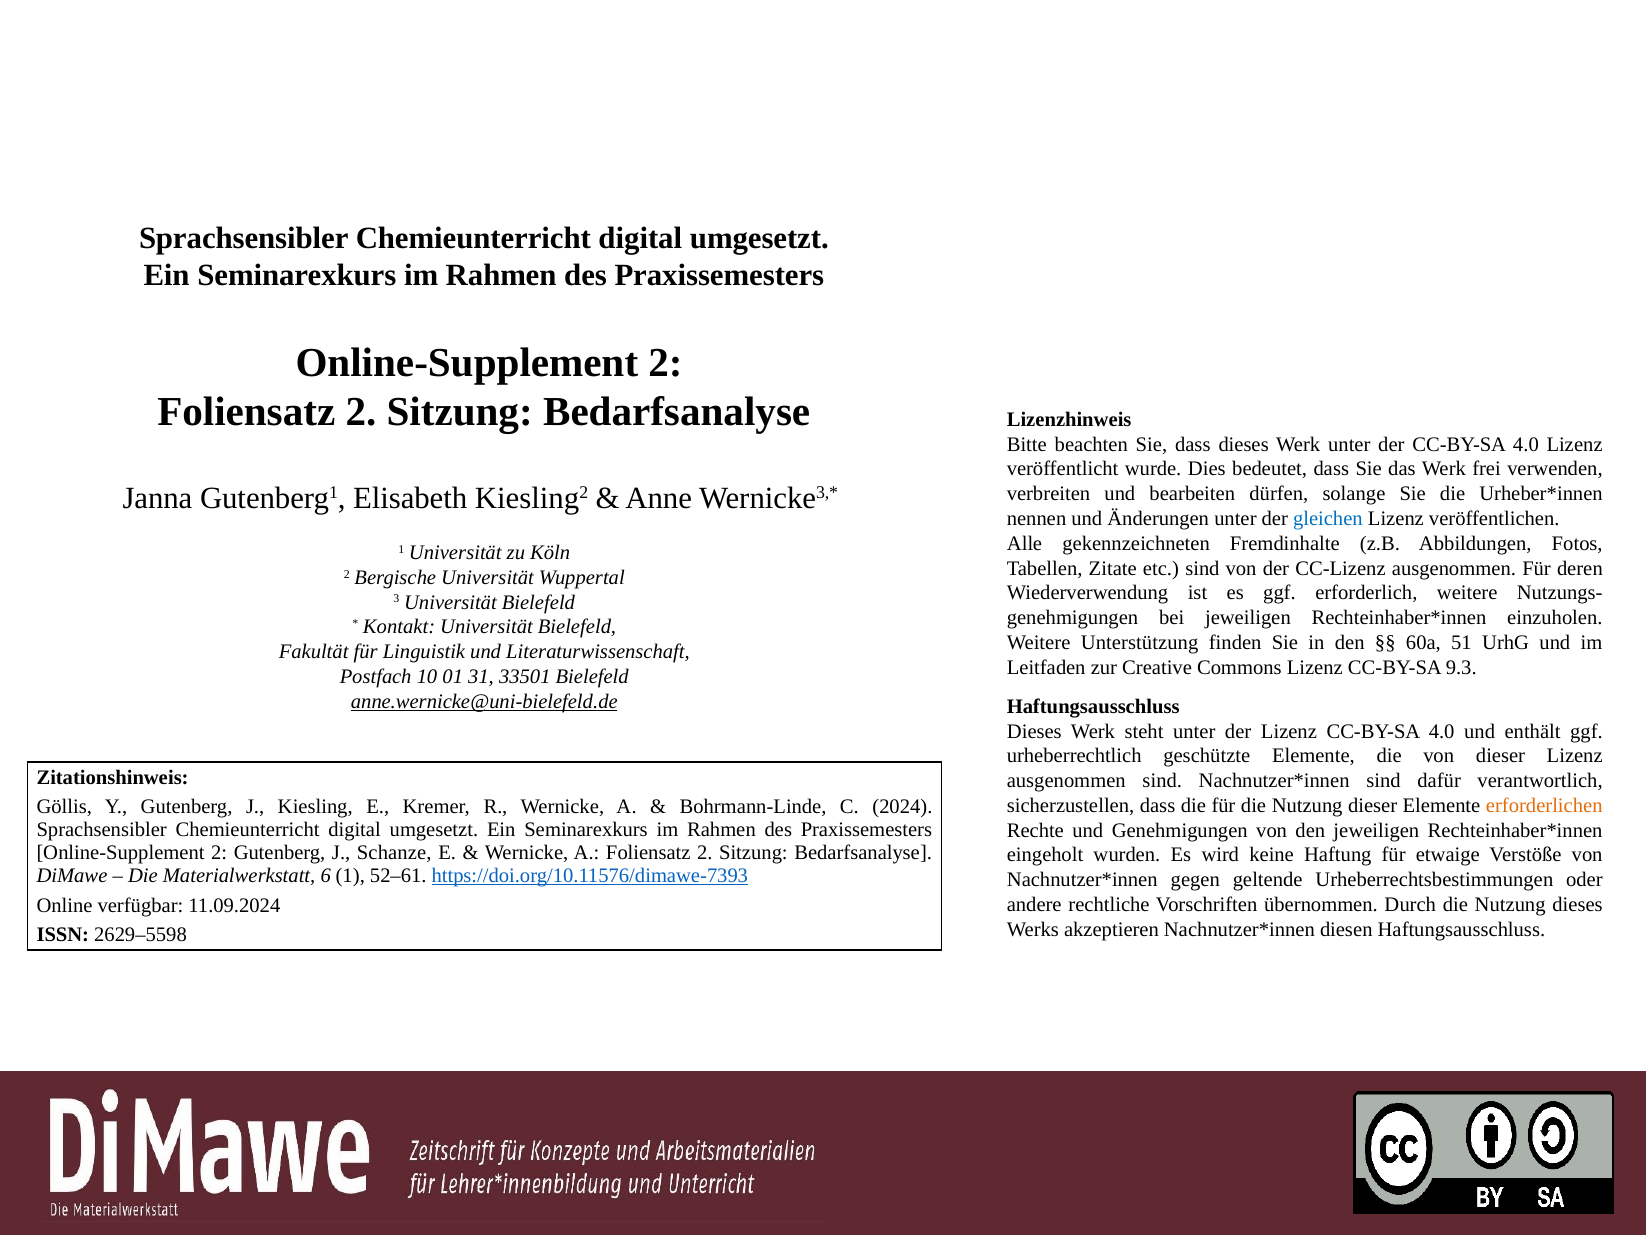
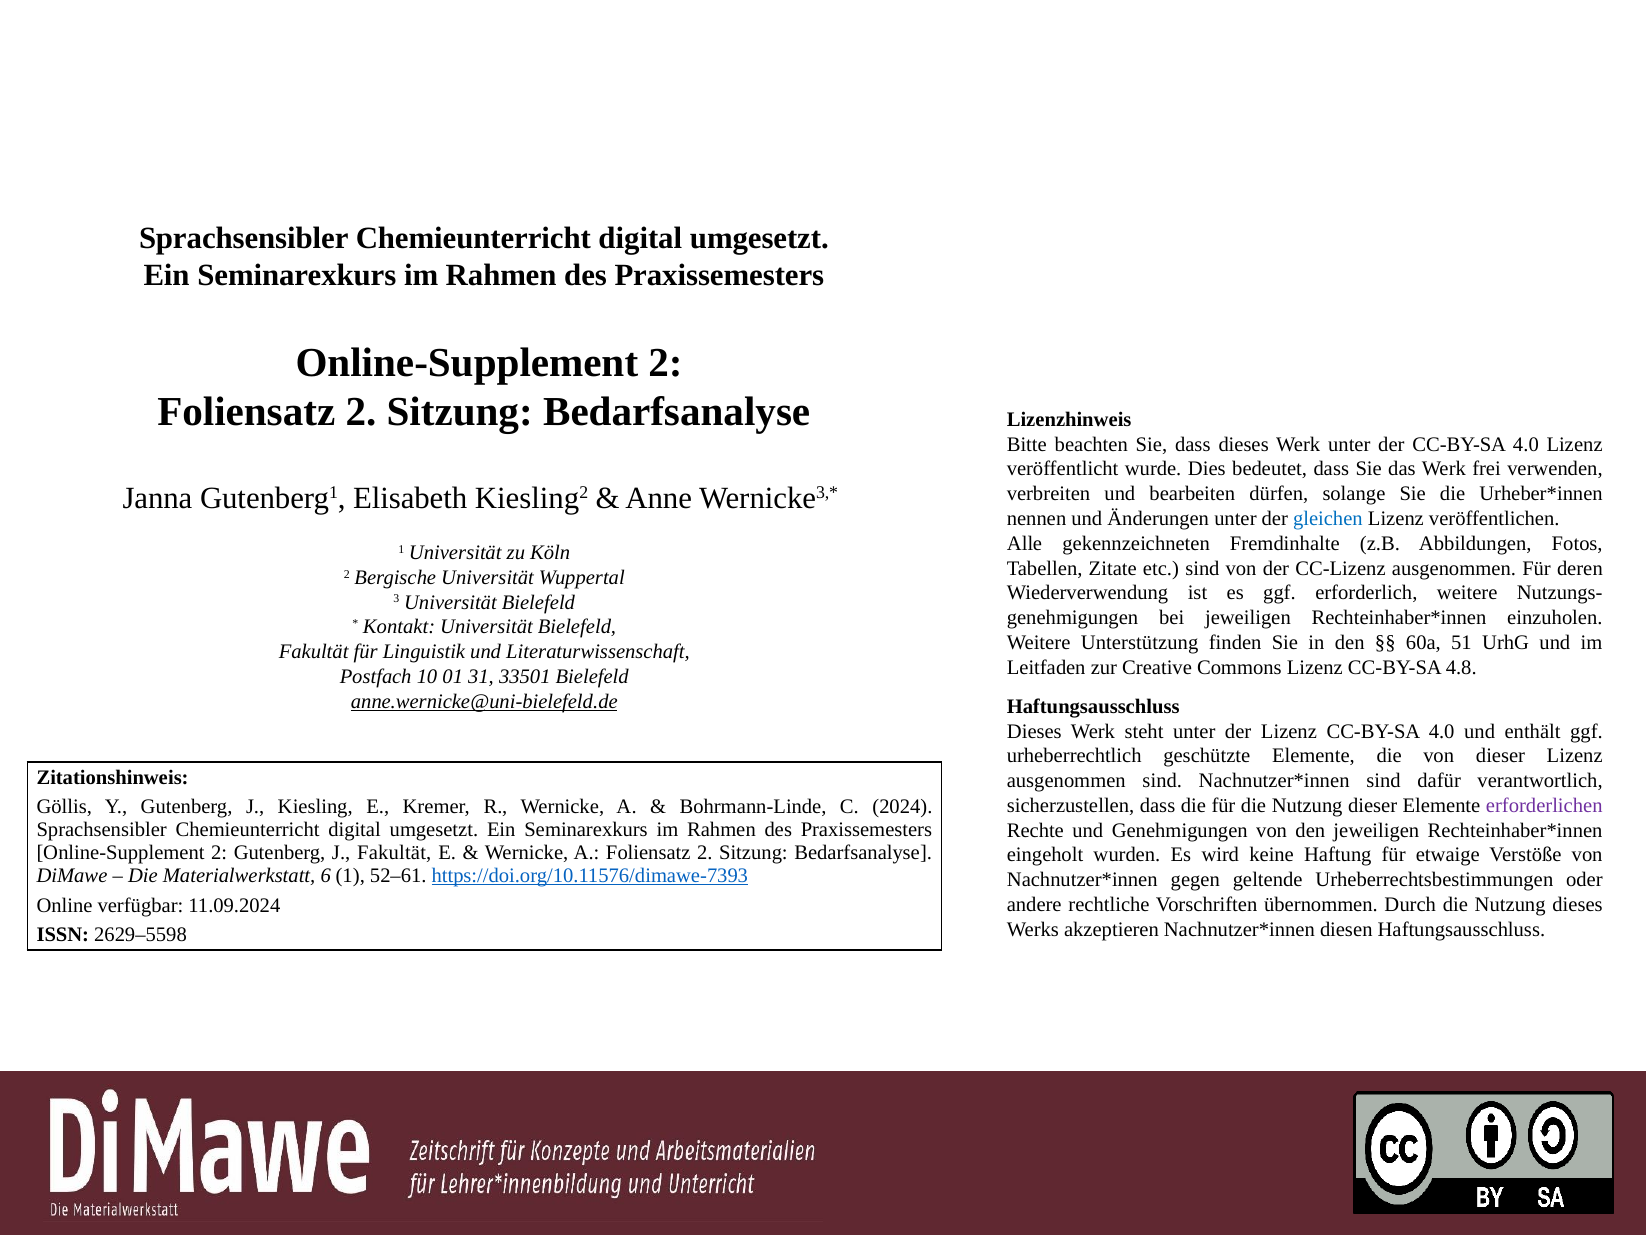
9.3: 9.3 -> 4.8
erforderlichen colour: orange -> purple
J Schanze: Schanze -> Fakultät
